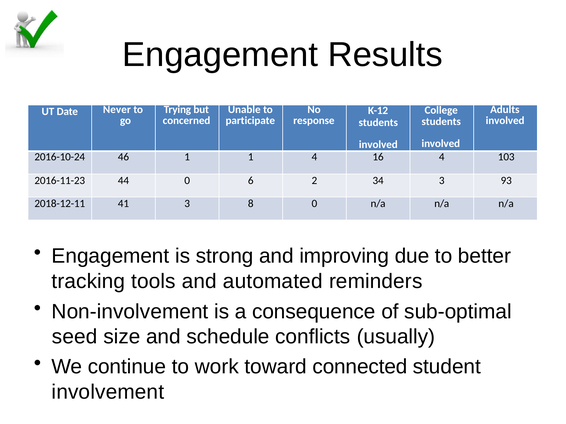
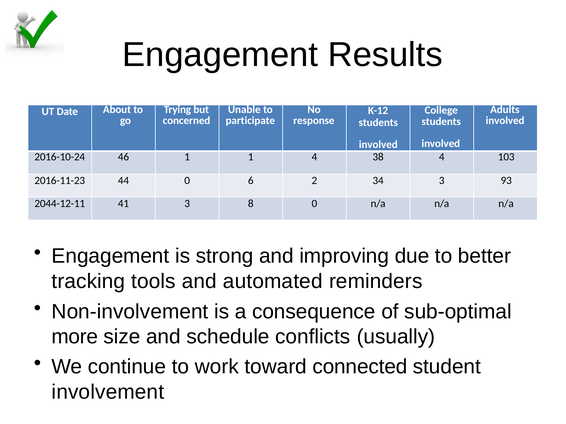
Never: Never -> About
16: 16 -> 38
2018-12-11: 2018-12-11 -> 2044-12-11
seed: seed -> more
